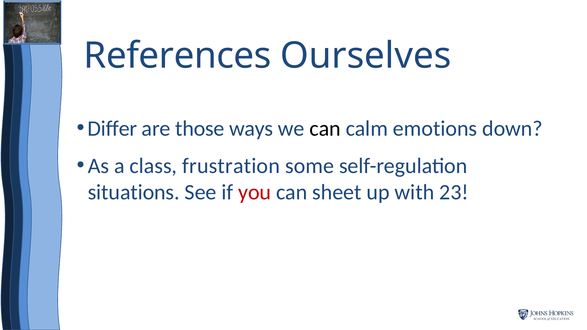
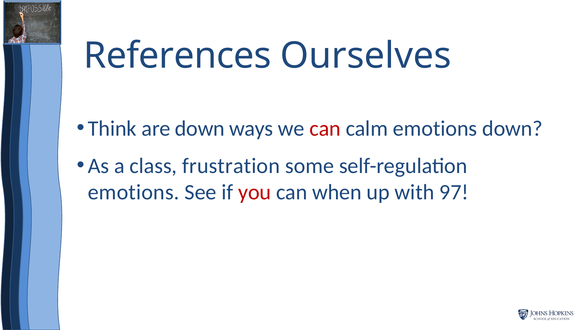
Differ: Differ -> Think
are those: those -> down
can at (325, 129) colour: black -> red
situations at (134, 192): situations -> emotions
sheet: sheet -> when
23: 23 -> 97
